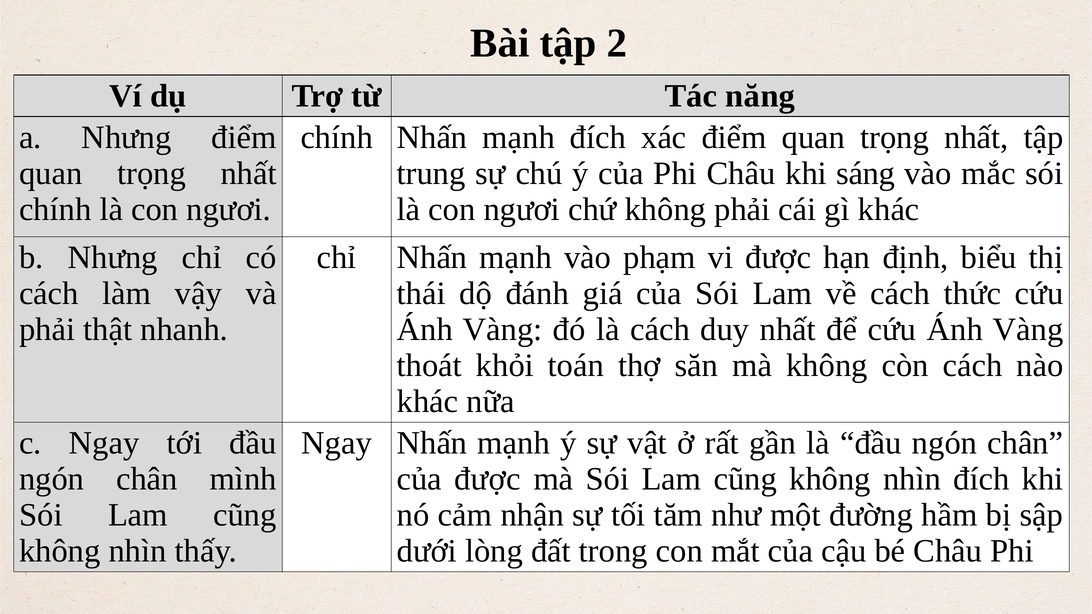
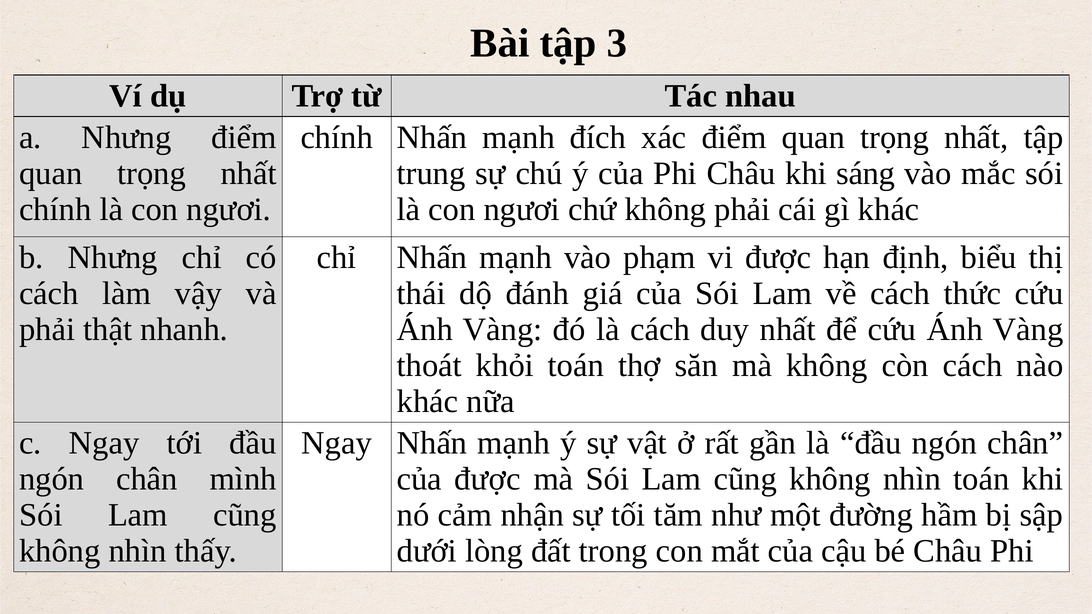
2: 2 -> 3
năng: năng -> nhau
nhìn đích: đích -> toán
